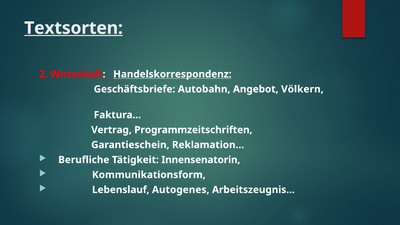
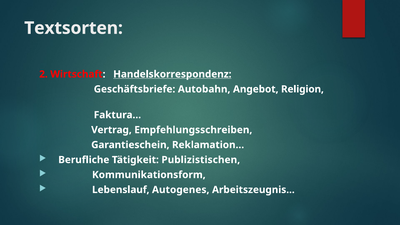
Textsorten underline: present -> none
Völkern: Völkern -> Religion
Programmzeitschriften: Programmzeitschriften -> Empfehlungsschreiben
Innensenatorin: Innensenatorin -> Publizistischen
